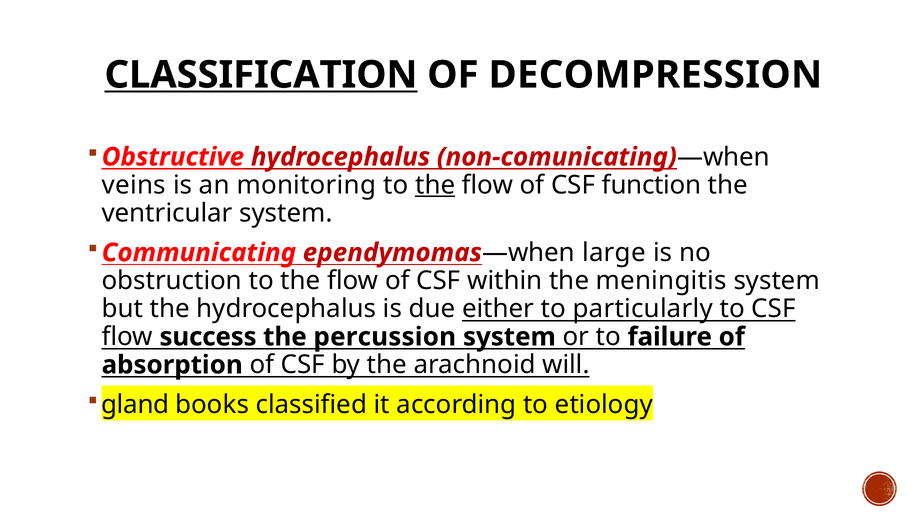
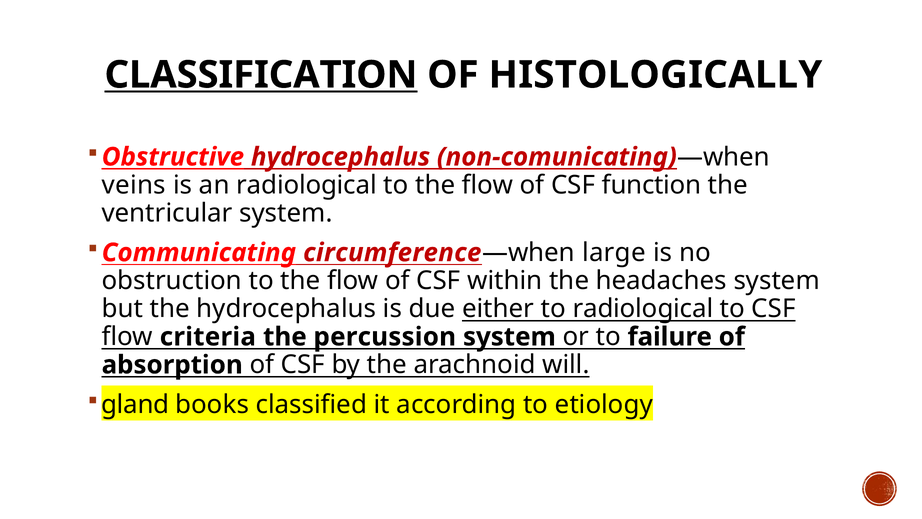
DECOMPRESSION: DECOMPRESSION -> HISTOLOGICALLY
an monitoring: monitoring -> radiological
the at (435, 185) underline: present -> none
ependymomas: ependymomas -> circumference
meningitis: meningitis -> headaches
to particularly: particularly -> radiological
success: success -> criteria
